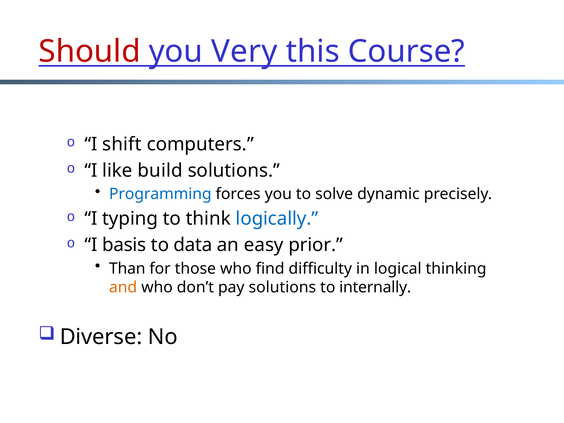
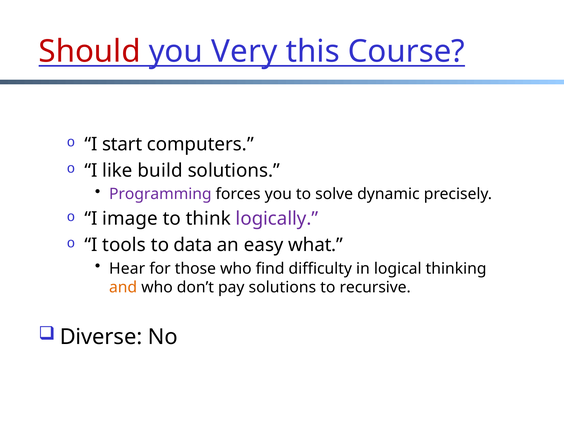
shift: shift -> start
Programming colour: blue -> purple
typing: typing -> image
logically colour: blue -> purple
basis: basis -> tools
prior: prior -> what
Than: Than -> Hear
internally: internally -> recursive
